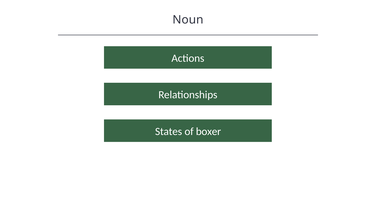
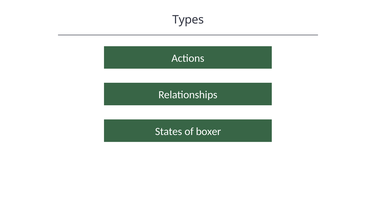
Noun: Noun -> Types
